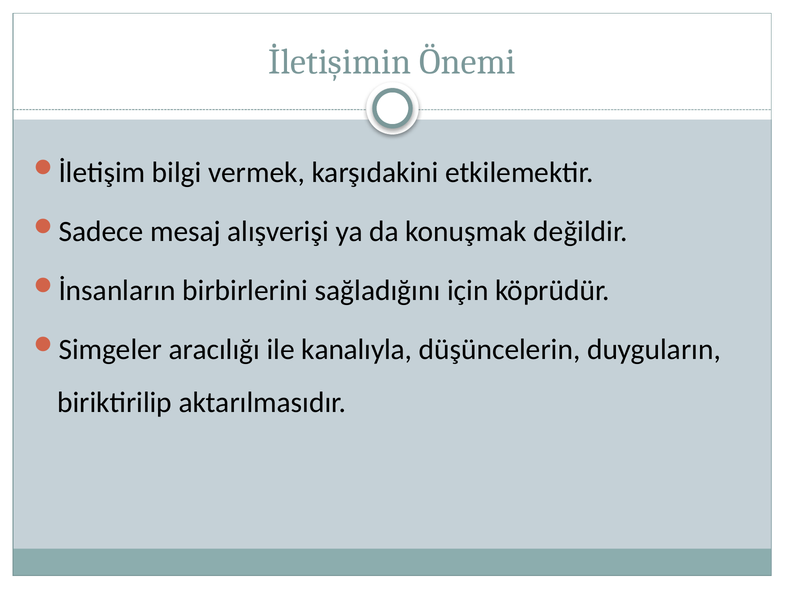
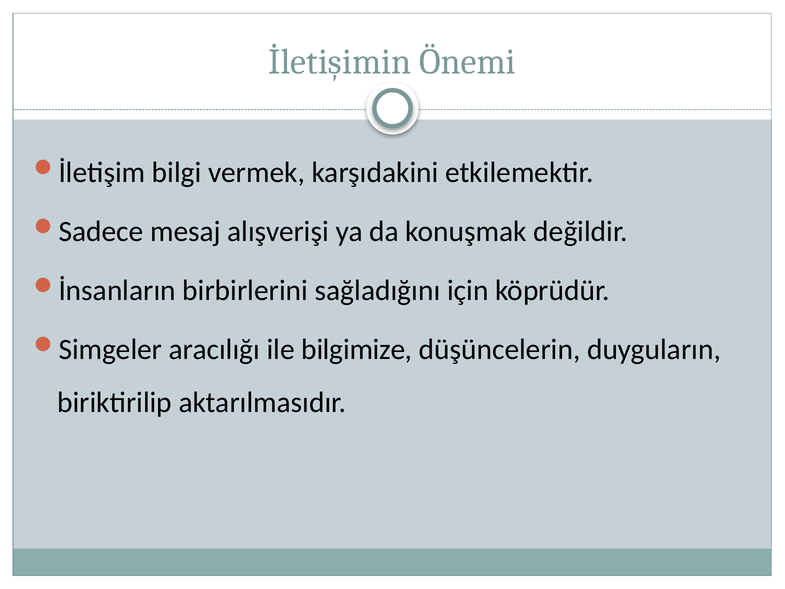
kanalıyla: kanalıyla -> bilgimize
